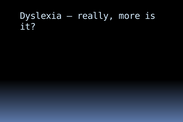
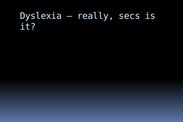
more: more -> secs
